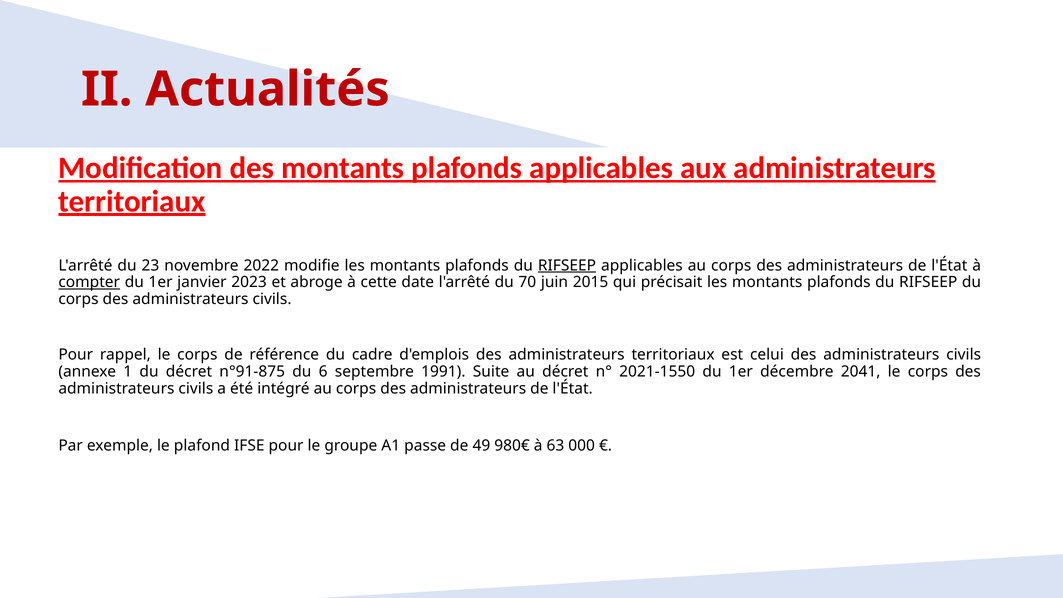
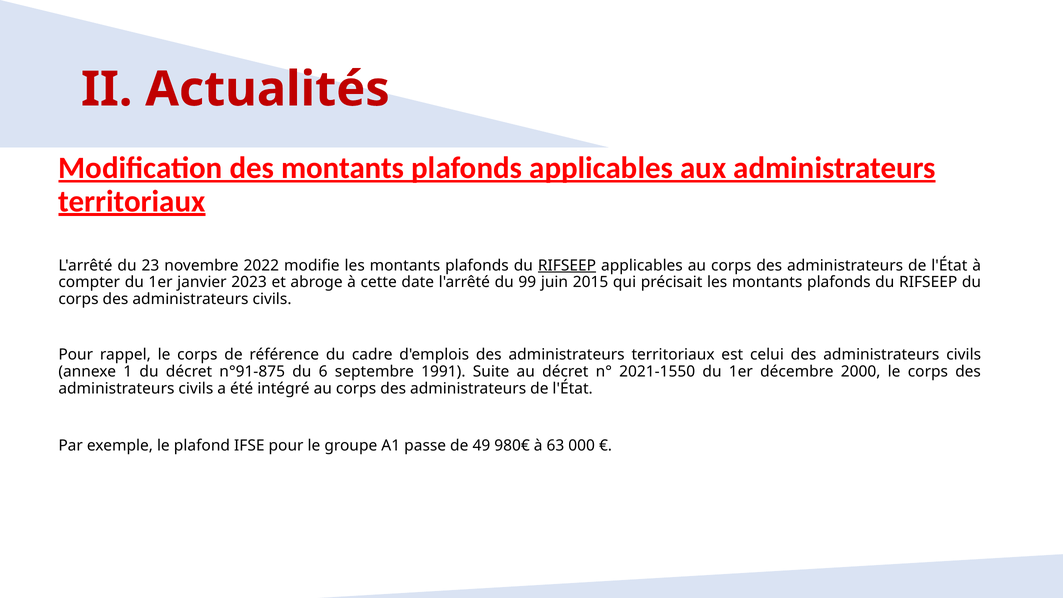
compter underline: present -> none
70: 70 -> 99
2041: 2041 -> 2000
